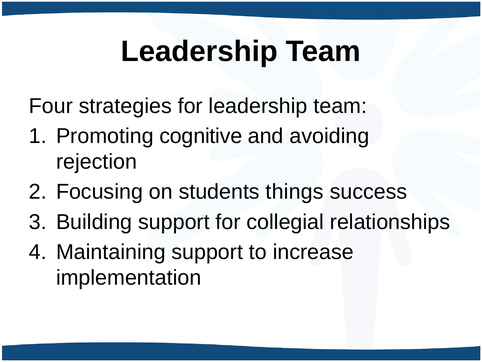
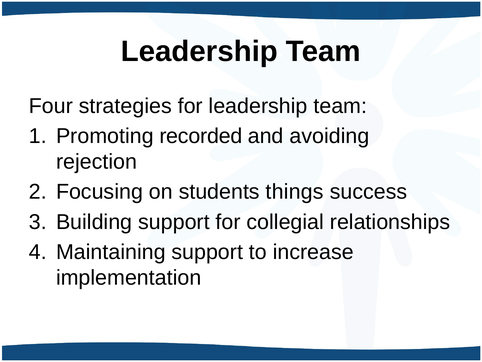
cognitive: cognitive -> recorded
